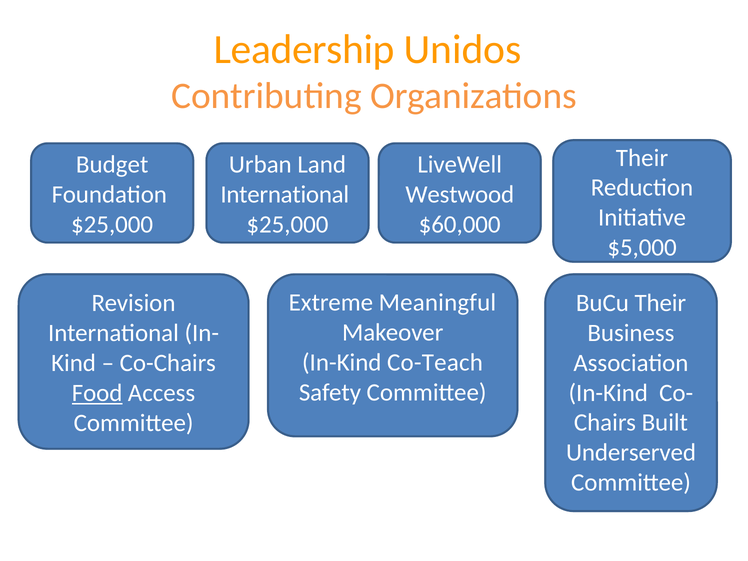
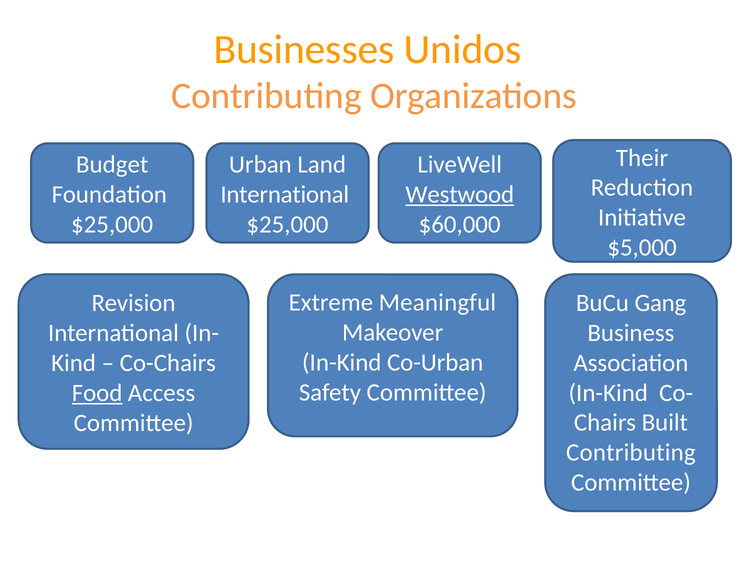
Leadership: Leadership -> Businesses
Westwood underline: none -> present
BuCu Their: Their -> Gang
Co-Teach: Co-Teach -> Co-Urban
Underserved at (631, 453): Underserved -> Contributing
